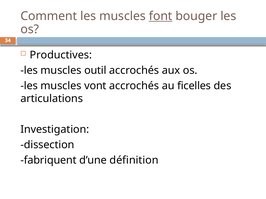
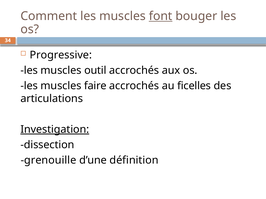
Productives: Productives -> Progressive
vont: vont -> faire
Investigation underline: none -> present
fabriquent: fabriquent -> grenouille
